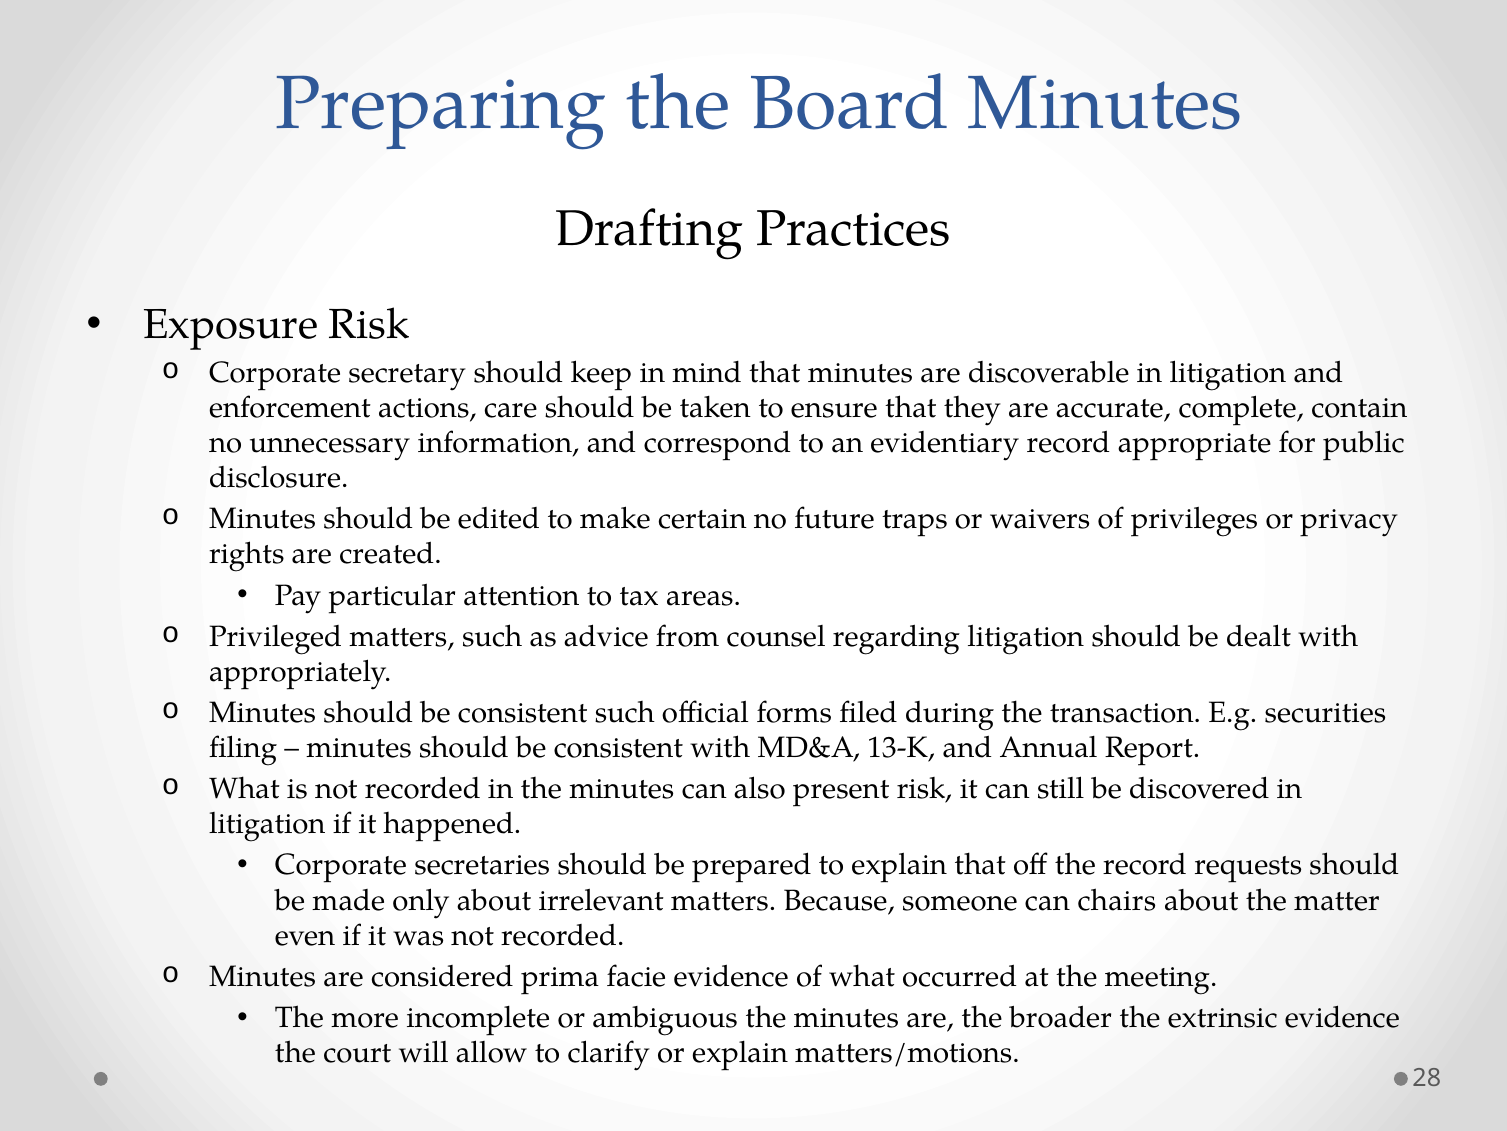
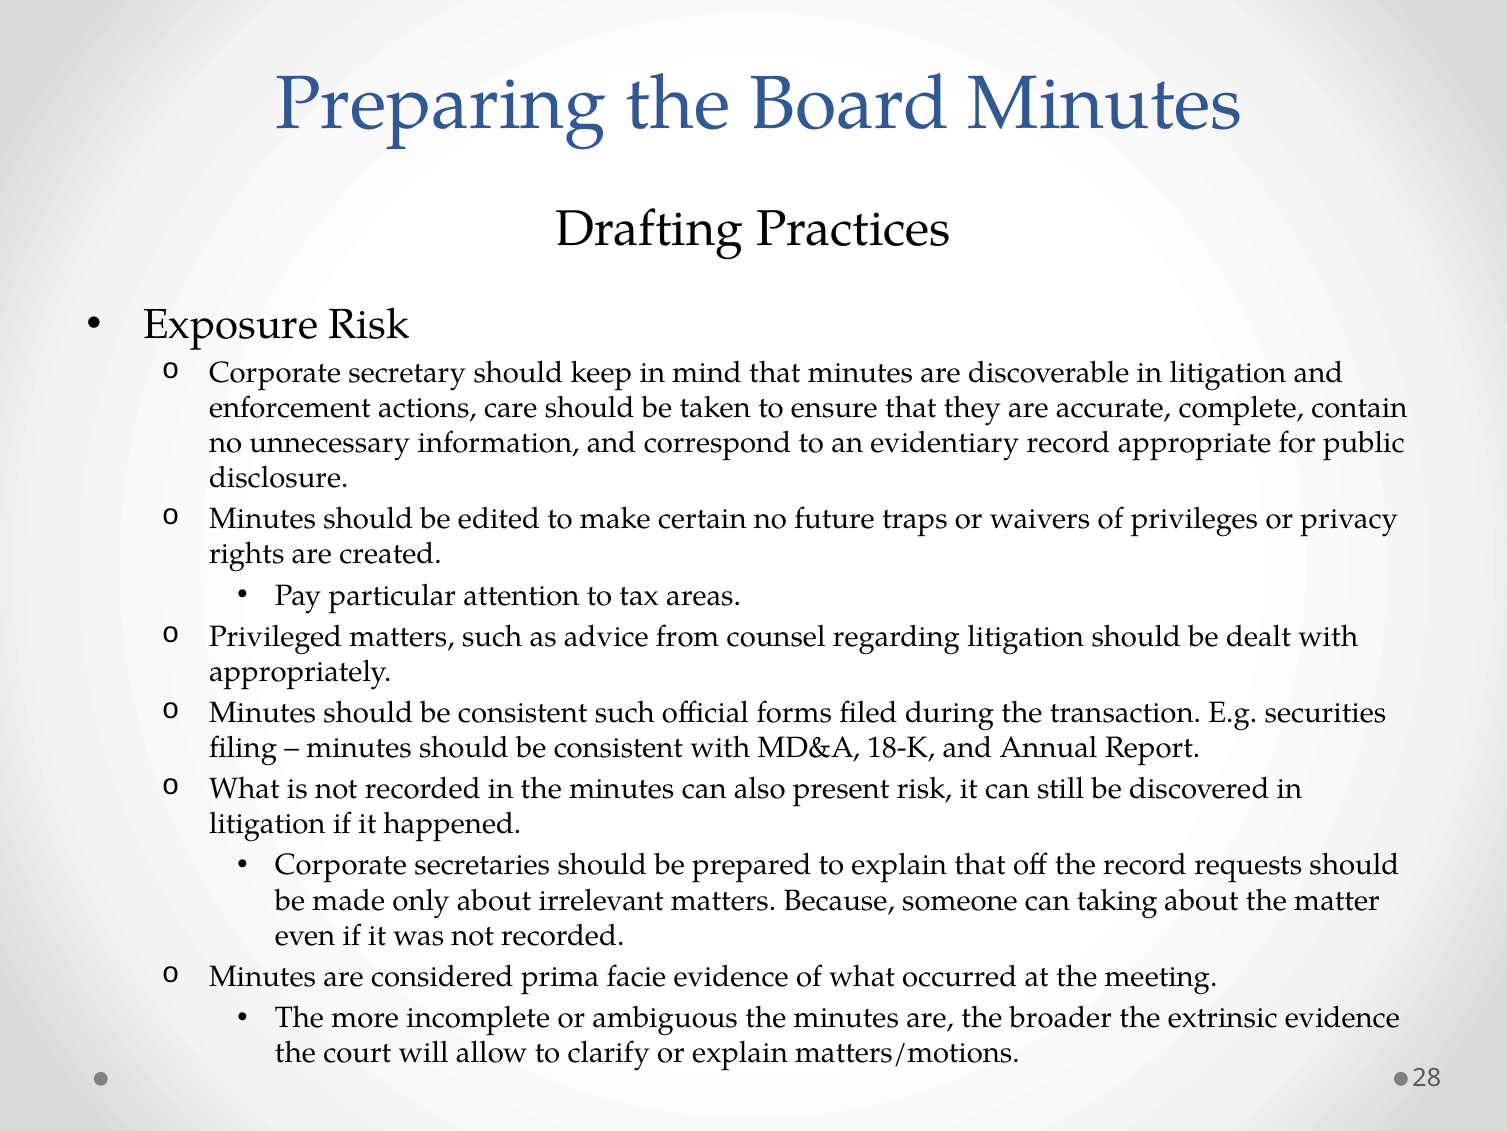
13-K: 13-K -> 18-K
chairs: chairs -> taking
